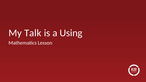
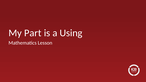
Talk: Talk -> Part
